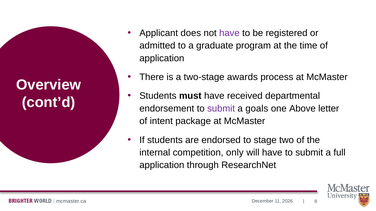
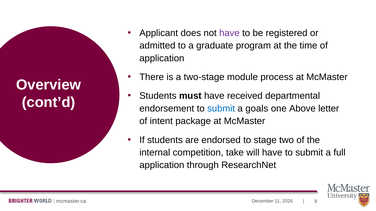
awards: awards -> module
submit at (221, 109) colour: purple -> blue
only: only -> take
